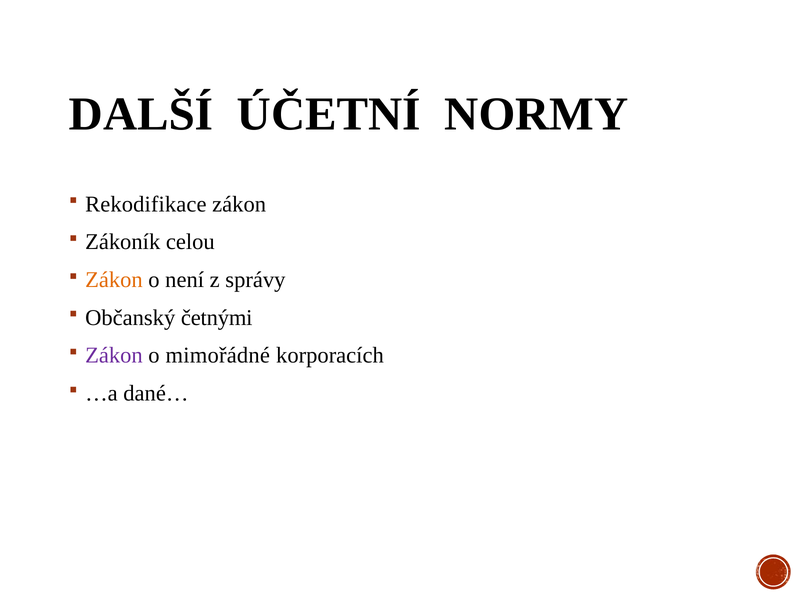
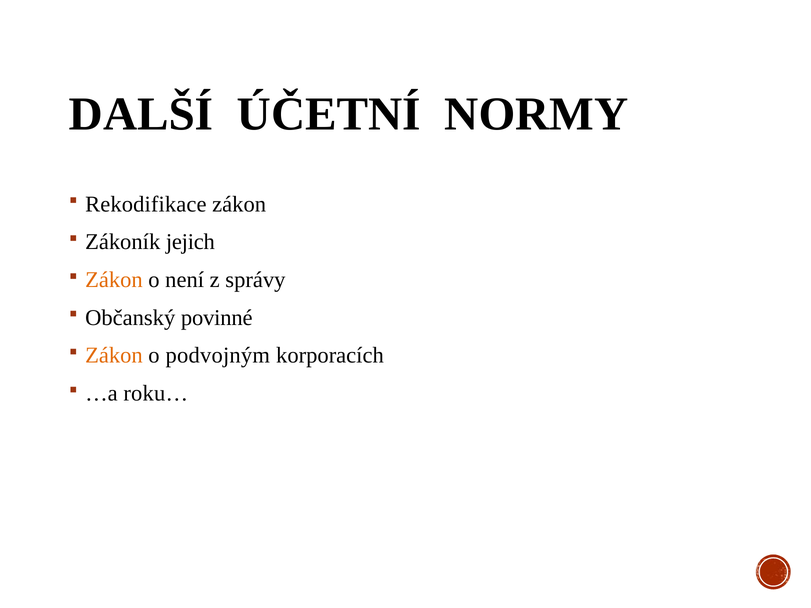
celou: celou -> jejich
četnými: četnými -> povinné
Zákon at (114, 356) colour: purple -> orange
mimořádné: mimořádné -> podvojným
dané…: dané… -> roku…
